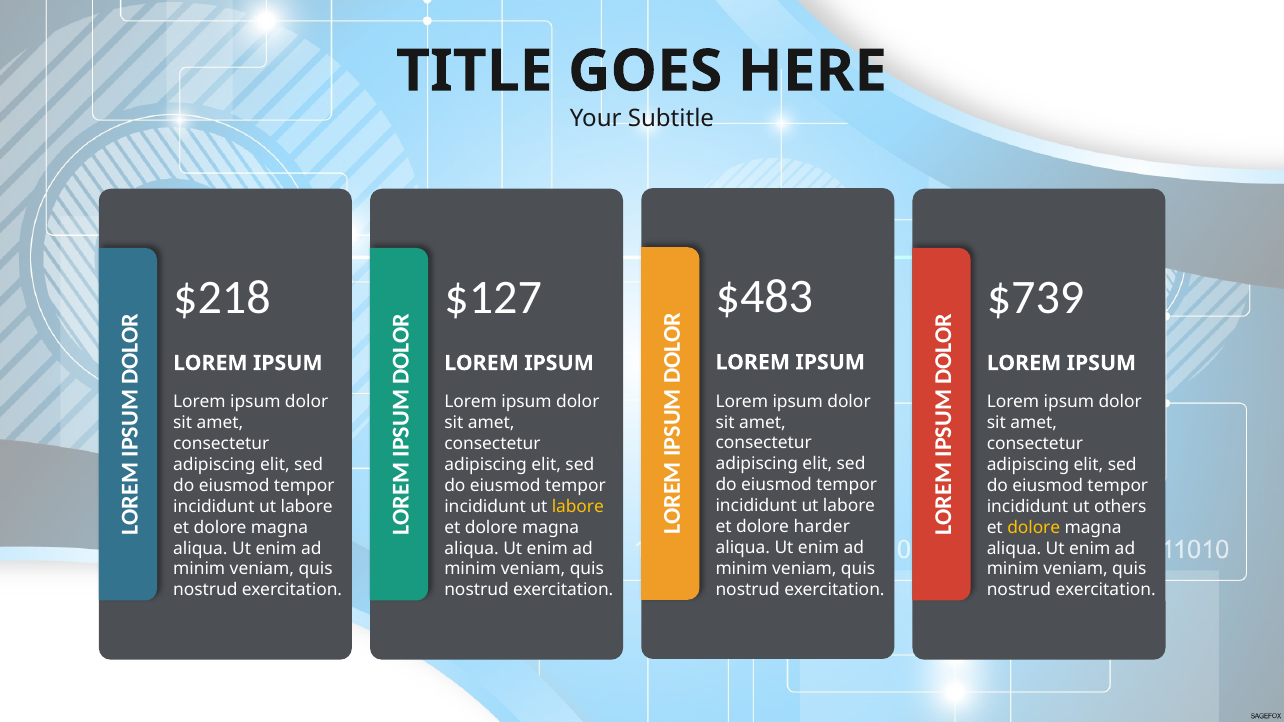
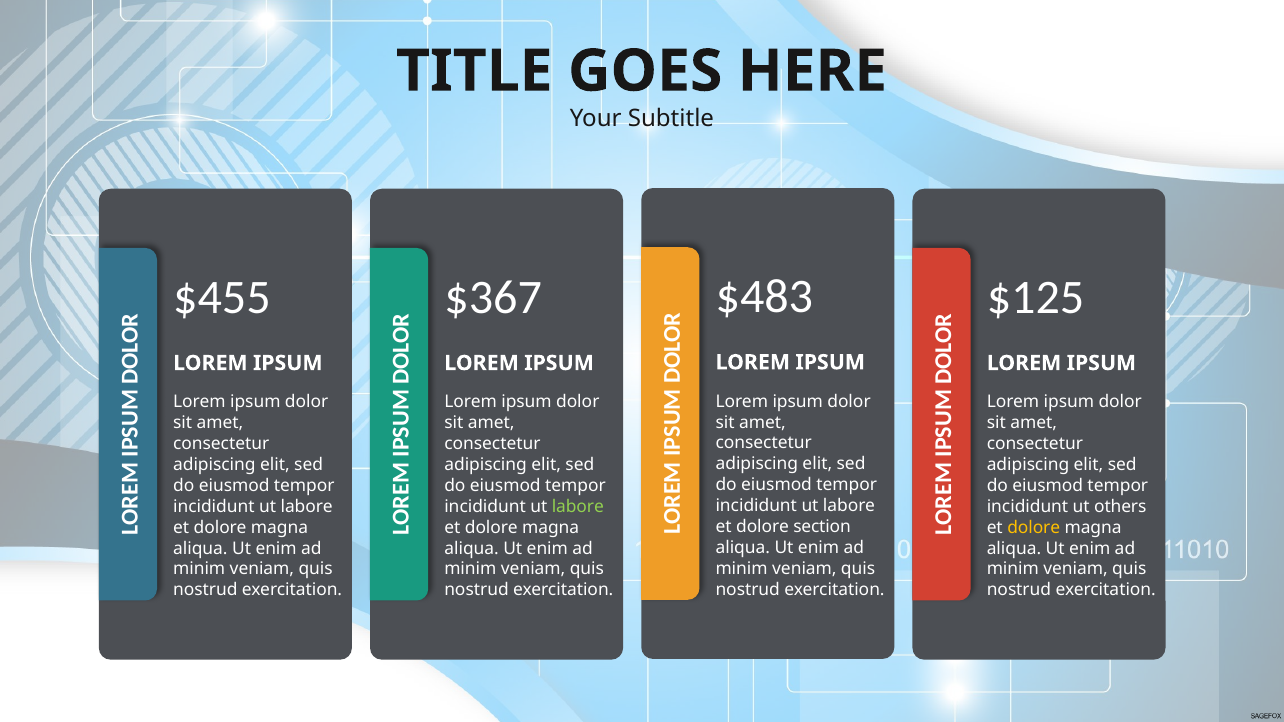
$218: $218 -> $455
$127: $127 -> $367
$739: $739 -> $125
labore at (578, 507) colour: yellow -> light green
harder: harder -> section
